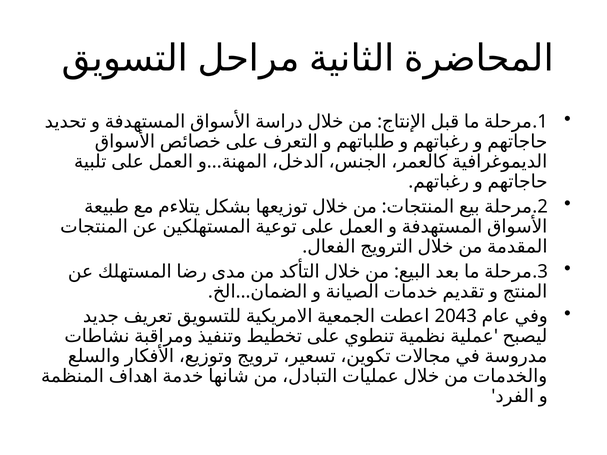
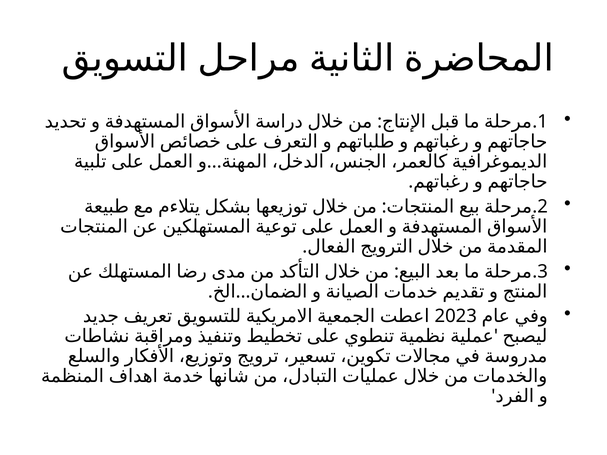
2043: 2043 -> 2023
